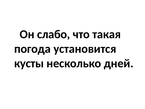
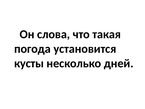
слабо: слабо -> слова
